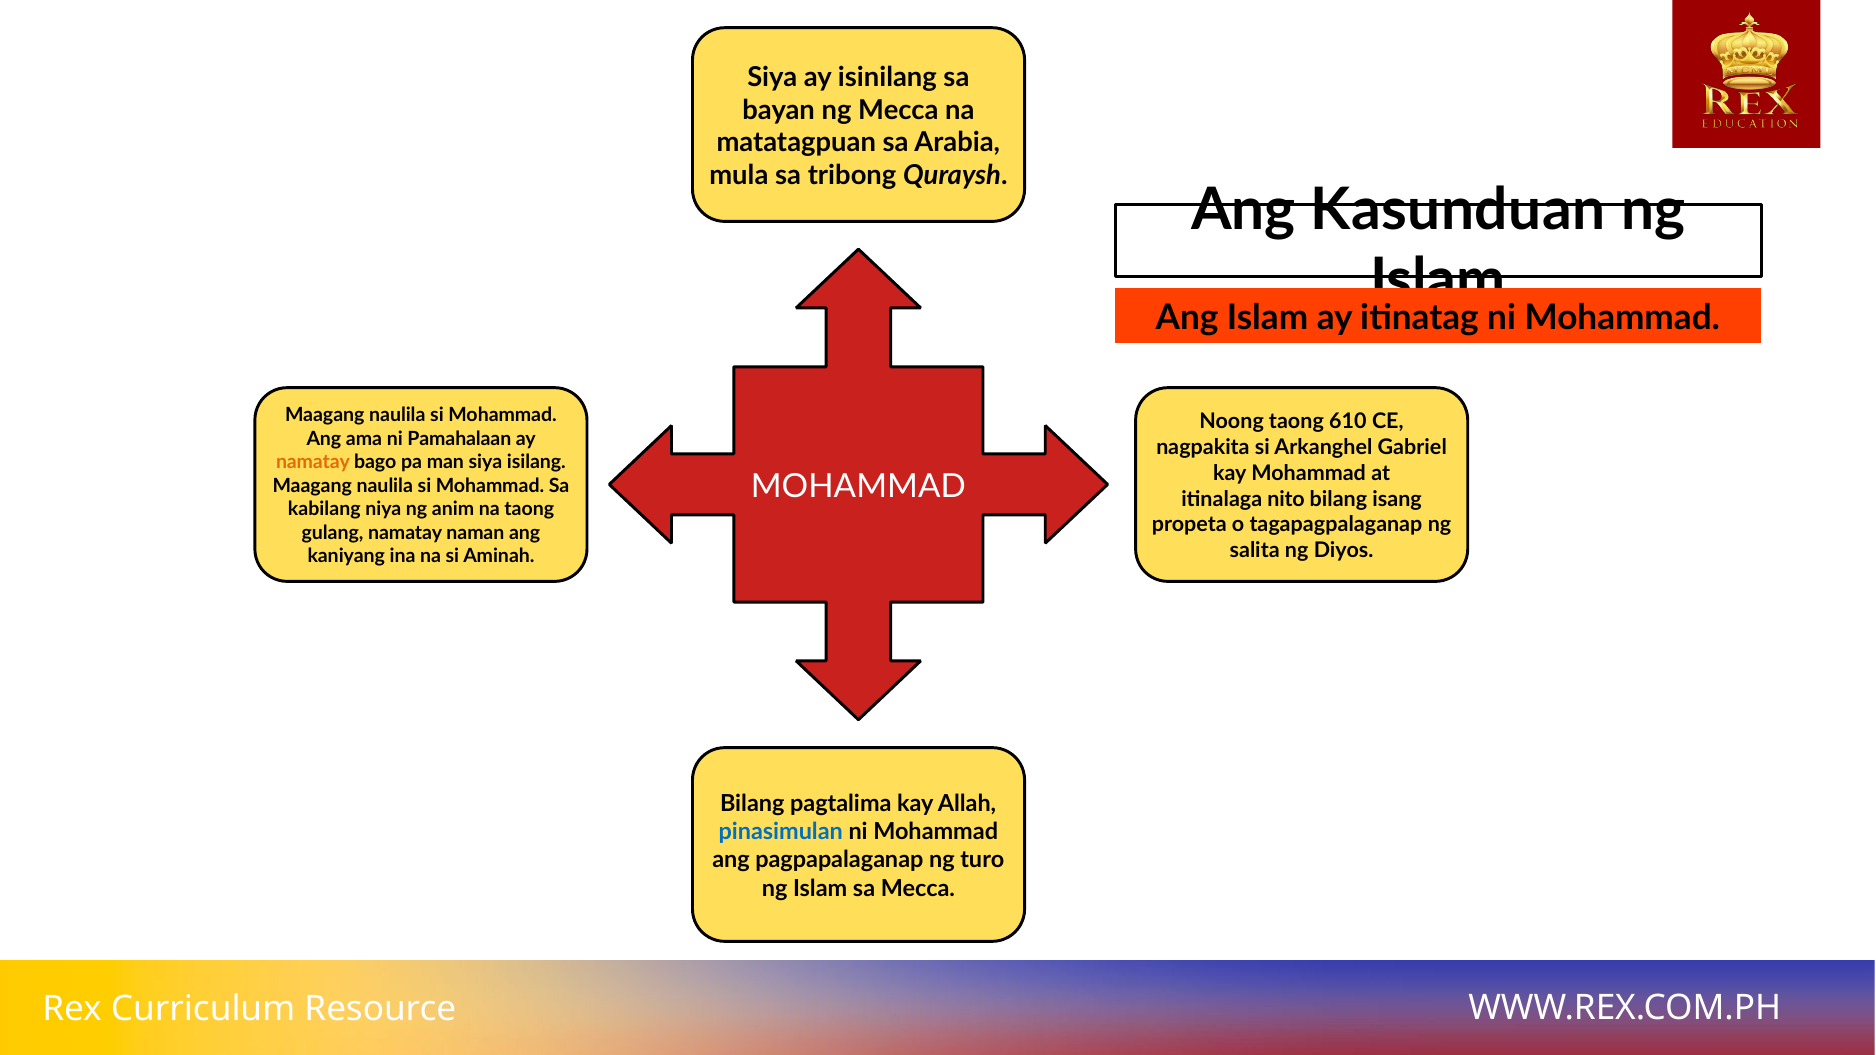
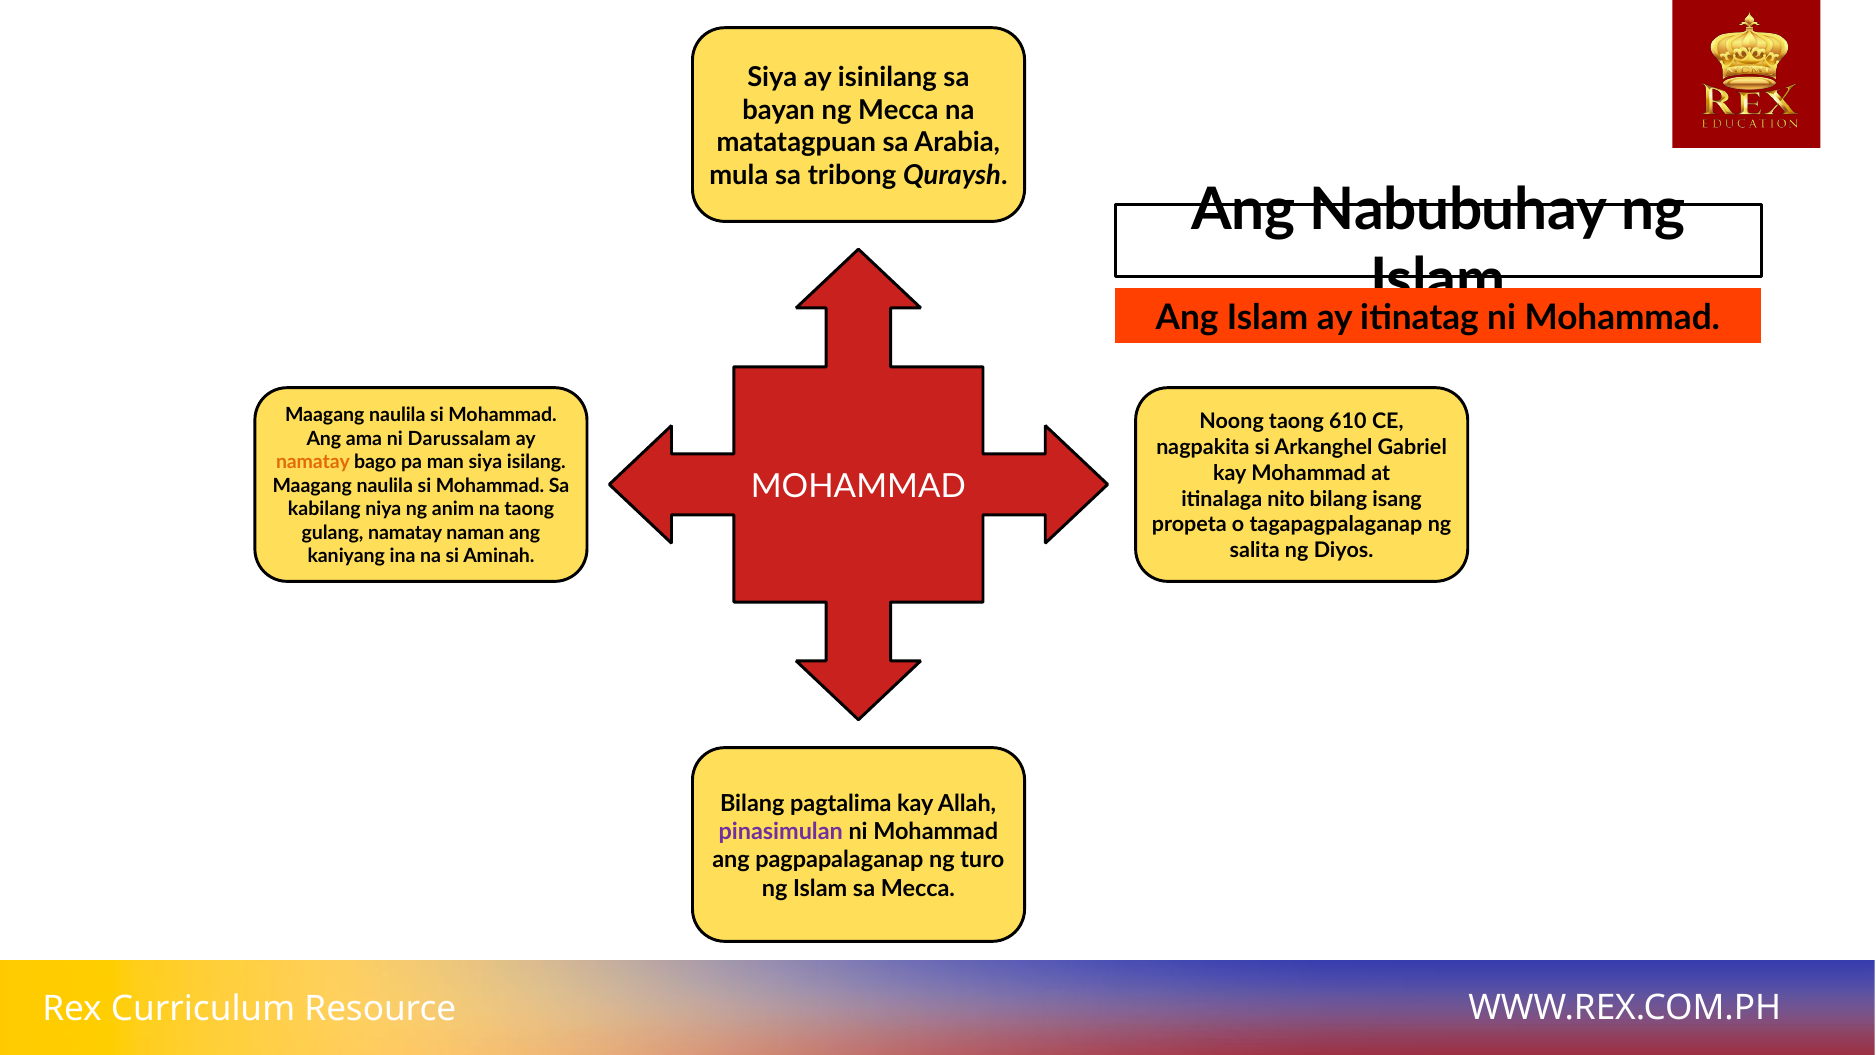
Kasunduan: Kasunduan -> Nabubuhay
Pamahalaan: Pamahalaan -> Darussalam
pinasimulan colour: blue -> purple
